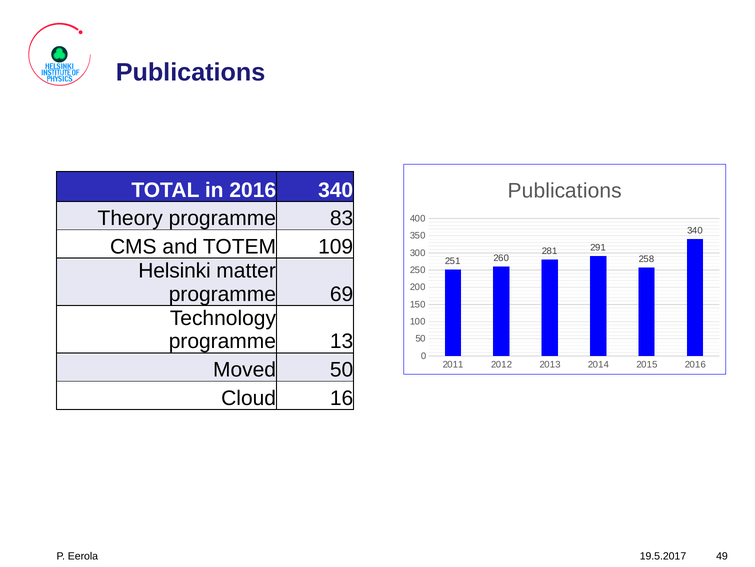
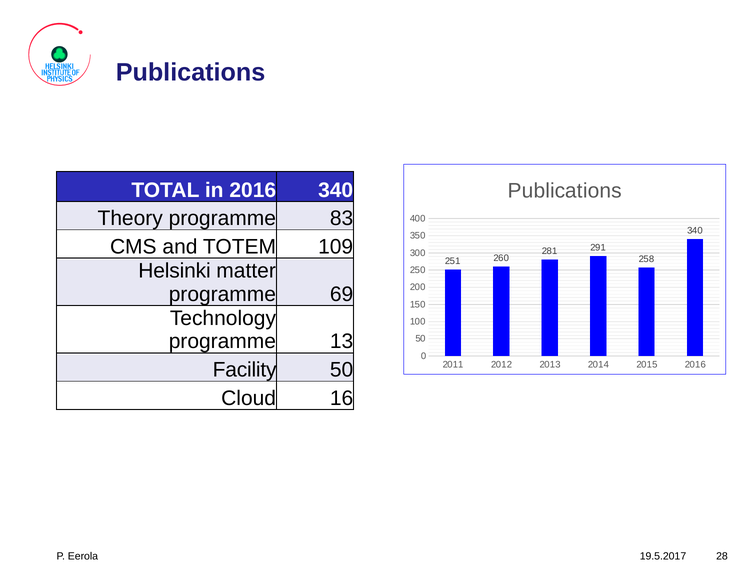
Moved: Moved -> Facility
49: 49 -> 28
